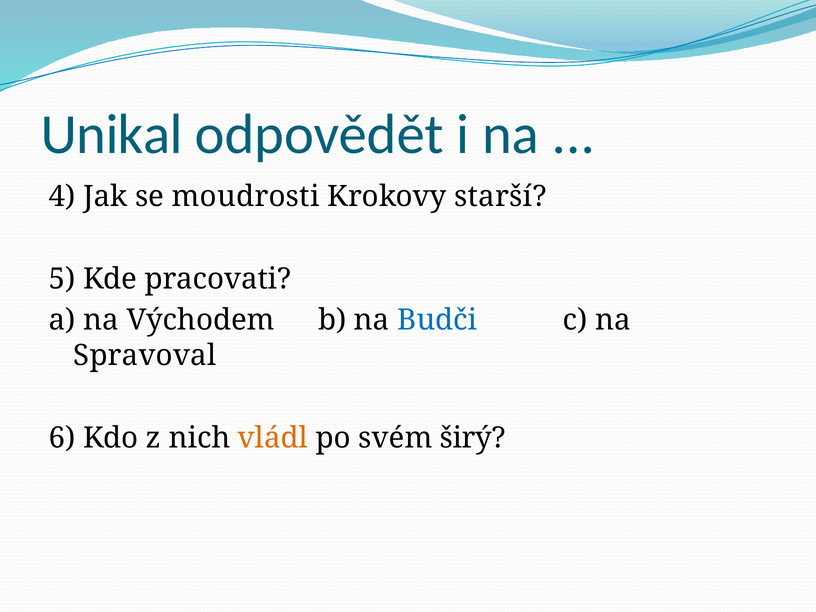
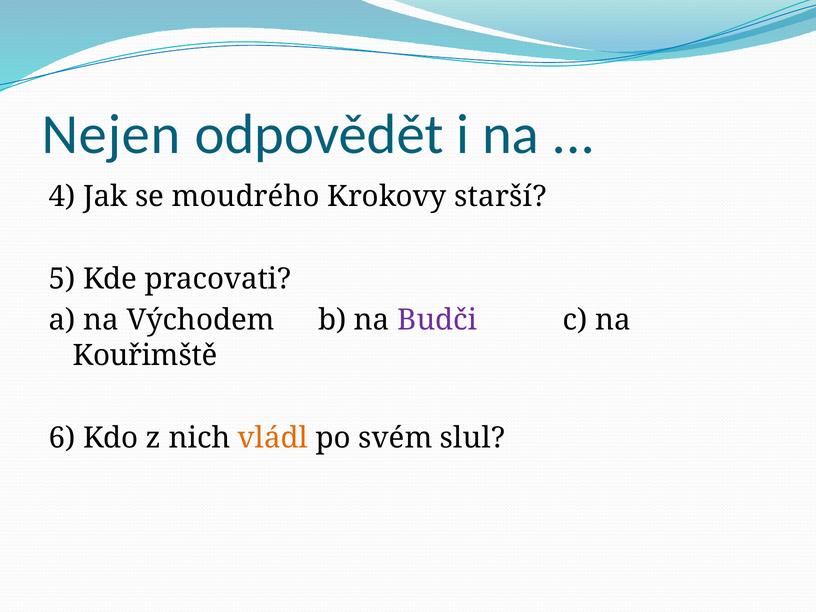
Unikal: Unikal -> Nejen
moudrosti: moudrosti -> moudrého
Budči colour: blue -> purple
Spravoval: Spravoval -> Kouřimště
širý: širý -> slul
